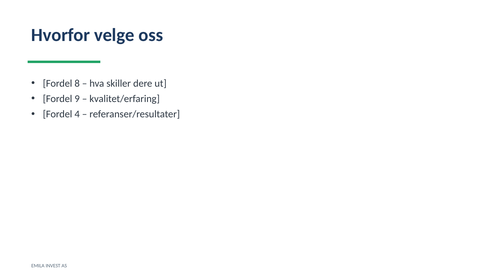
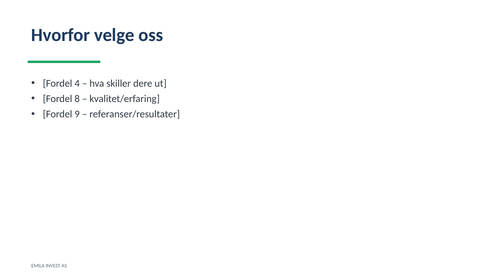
8: 8 -> 4
9: 9 -> 8
4: 4 -> 9
